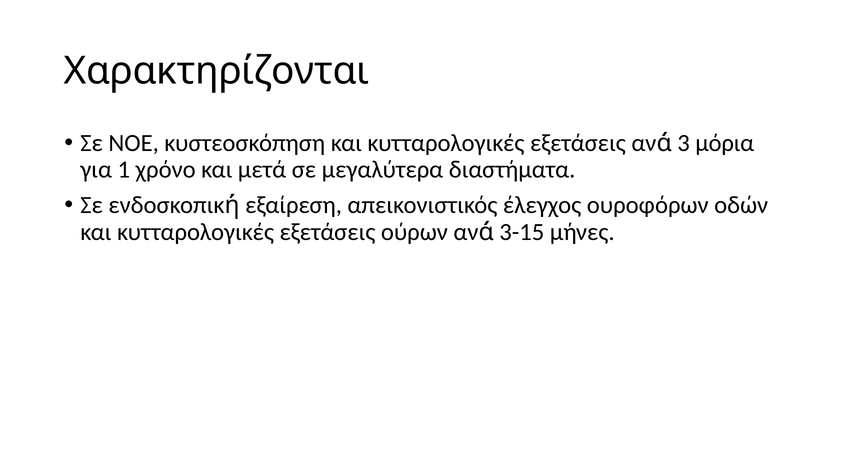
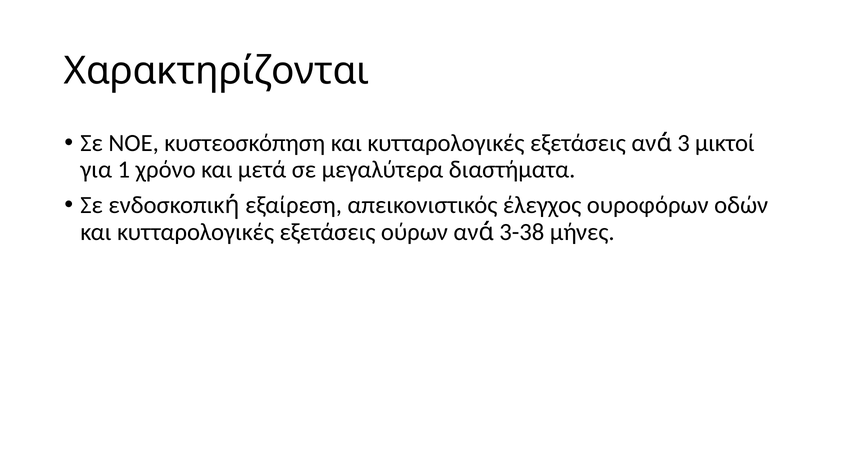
μόρια: μόρια -> μικτοί
3-15: 3-15 -> 3-38
